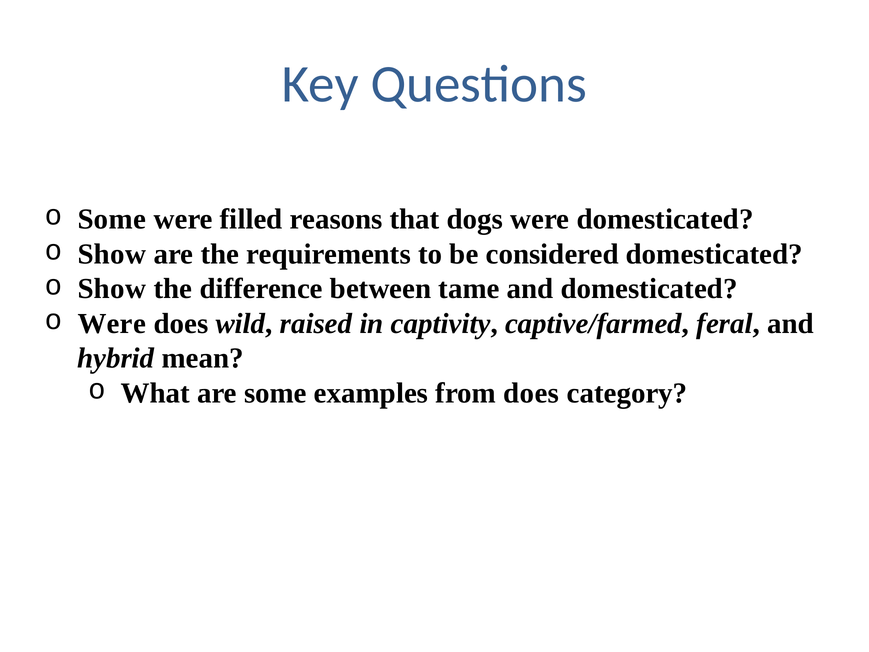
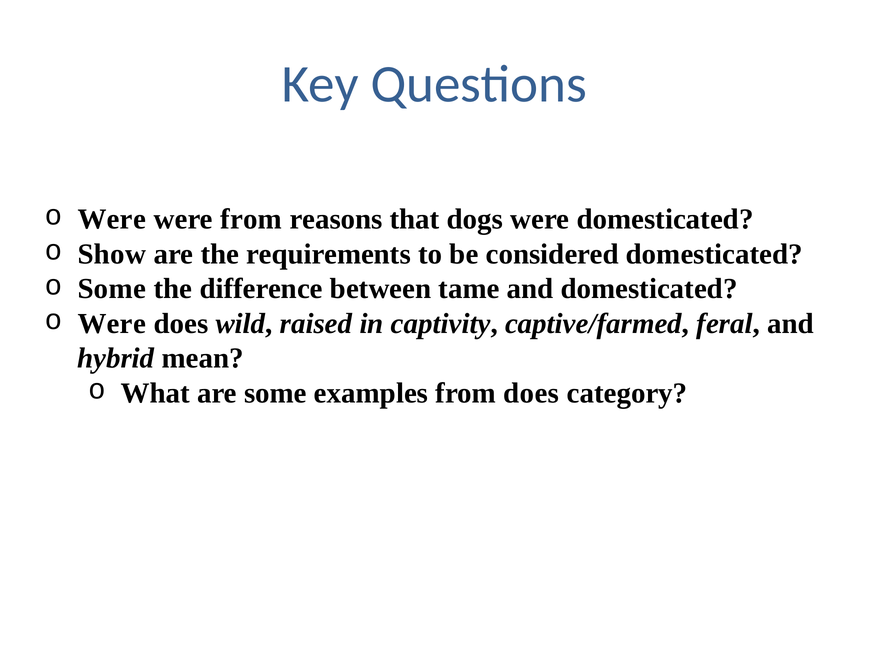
Some at (112, 219): Some -> Were
were filled: filled -> from
Show at (112, 289): Show -> Some
